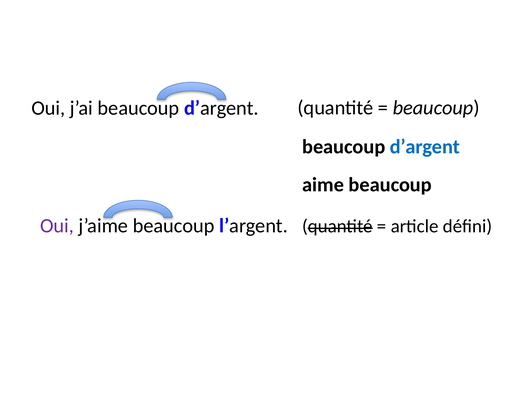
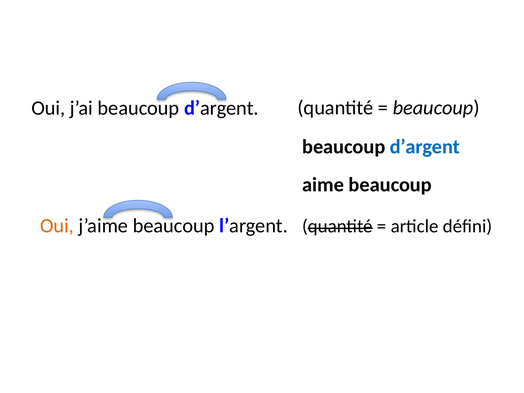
Oui at (57, 226) colour: purple -> orange
